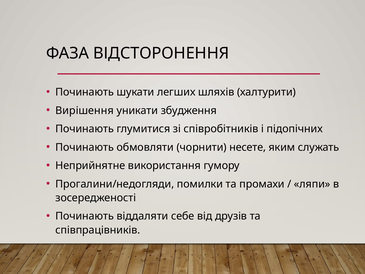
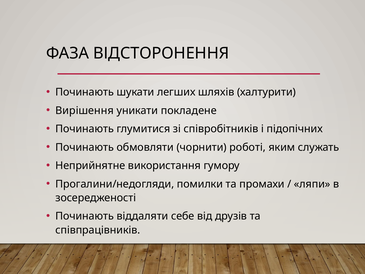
збудження: збудження -> покладене
несете: несете -> роботі
